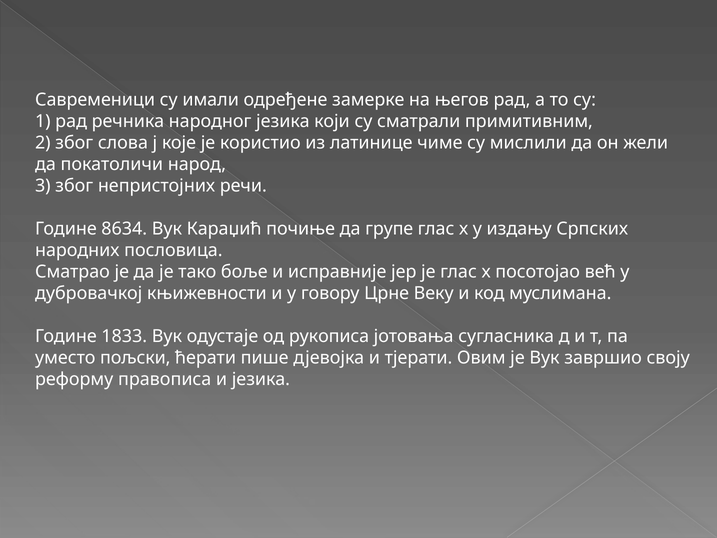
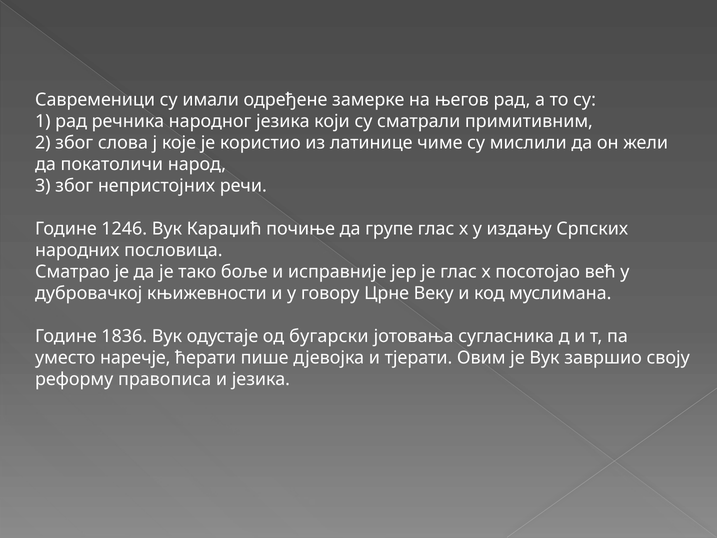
8634: 8634 -> 1246
1833: 1833 -> 1836
рукописа: рукописа -> бугарски
пољски: пољски -> наречје
